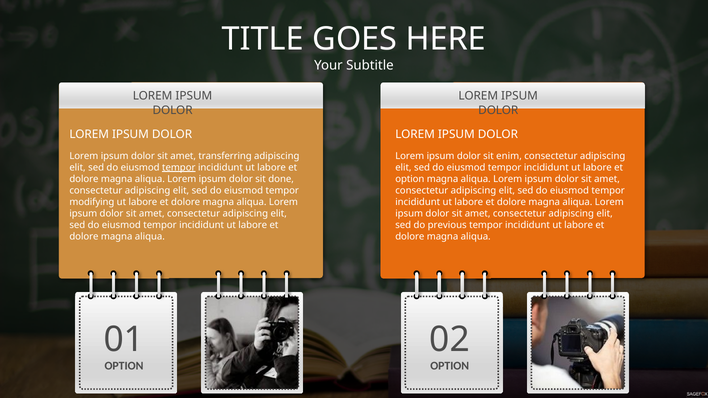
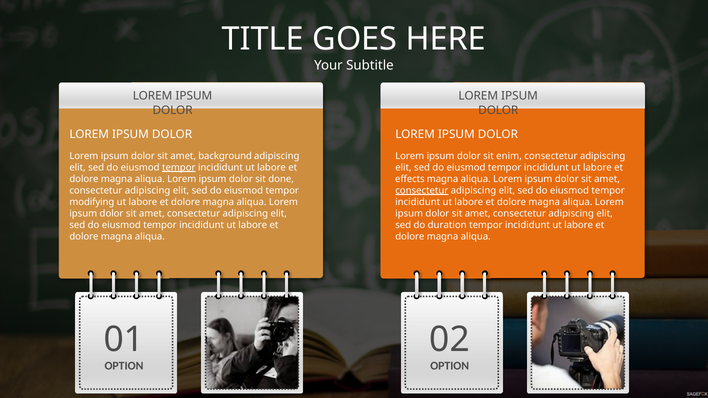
transferring: transferring -> background
option at (410, 179): option -> effects
consectetur at (422, 191) underline: none -> present
previous: previous -> duration
